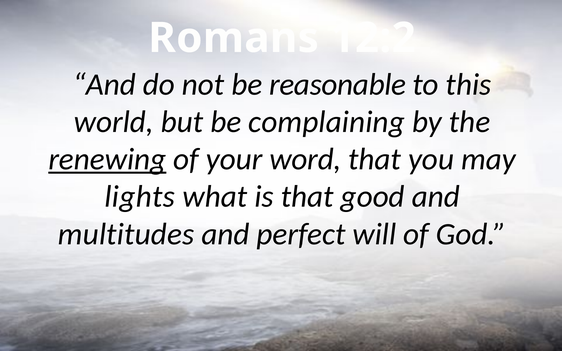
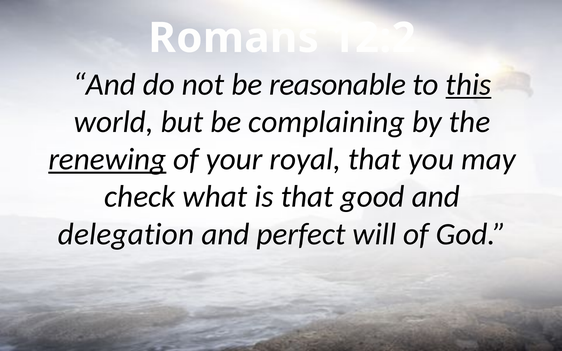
this underline: none -> present
word: word -> royal
lights: lights -> check
multitudes: multitudes -> delegation
